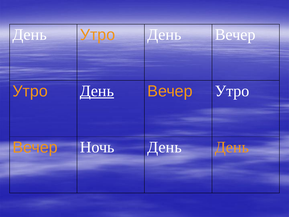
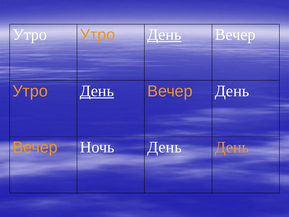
День at (30, 35): День -> Утро
День at (164, 35) underline: none -> present
Утро at (232, 91): Утро -> День
